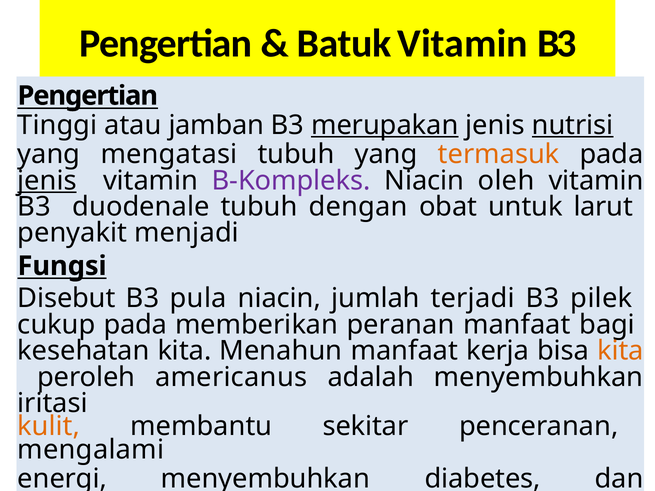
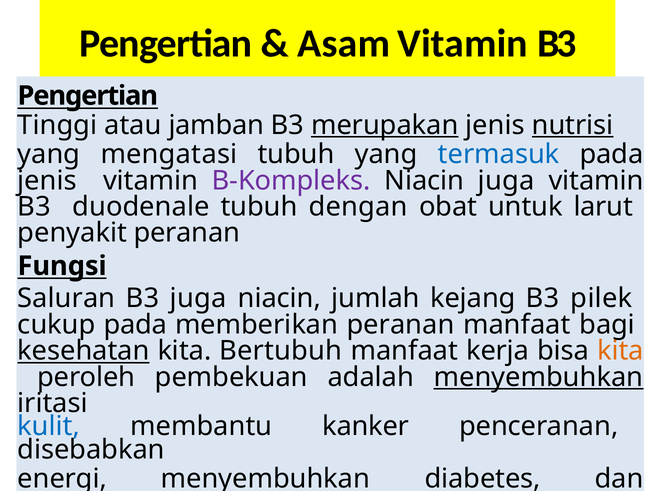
Batuk: Batuk -> Asam
termasuk colour: orange -> blue
jenis at (47, 181) underline: present -> none
Niacin oleh: oleh -> juga
penyakit menjadi: menjadi -> peranan
Disebut: Disebut -> Saluran
B3 pula: pula -> juga
terjadi: terjadi -> kejang
kesehatan underline: none -> present
Menahun: Menahun -> Bertubuh
americanus: americanus -> pembekuan
menyembuhkan at (538, 377) underline: none -> present
kulit colour: orange -> blue
sekitar: sekitar -> kanker
mengalami: mengalami -> disebabkan
